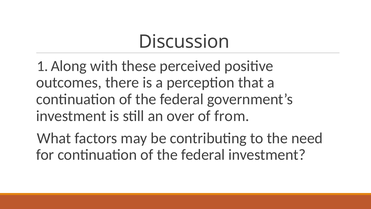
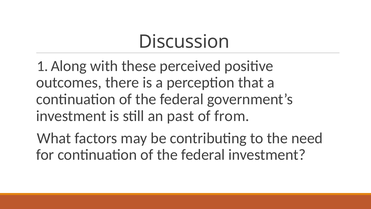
over: over -> past
